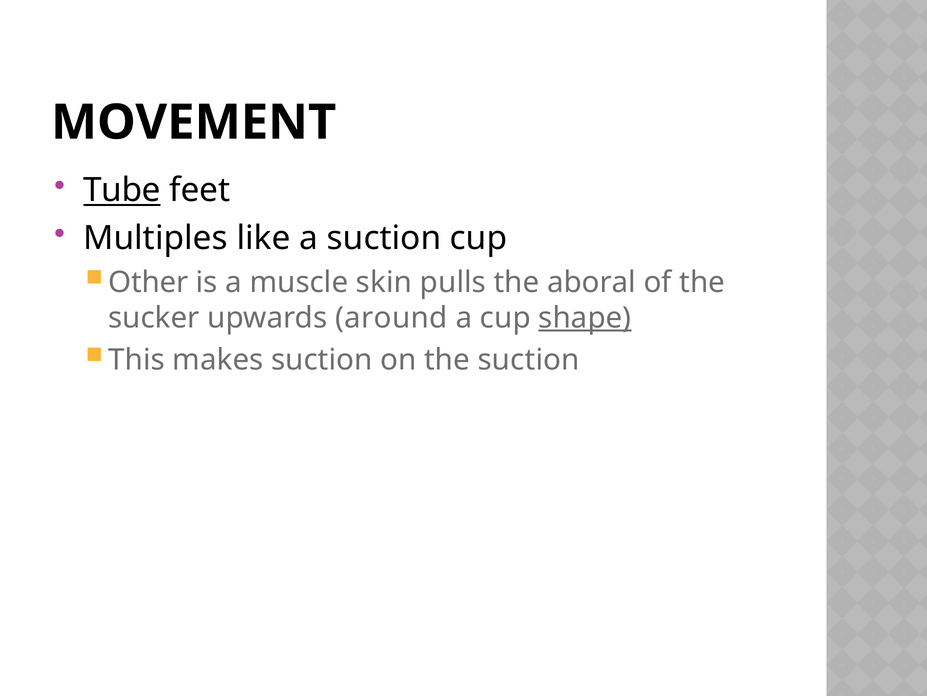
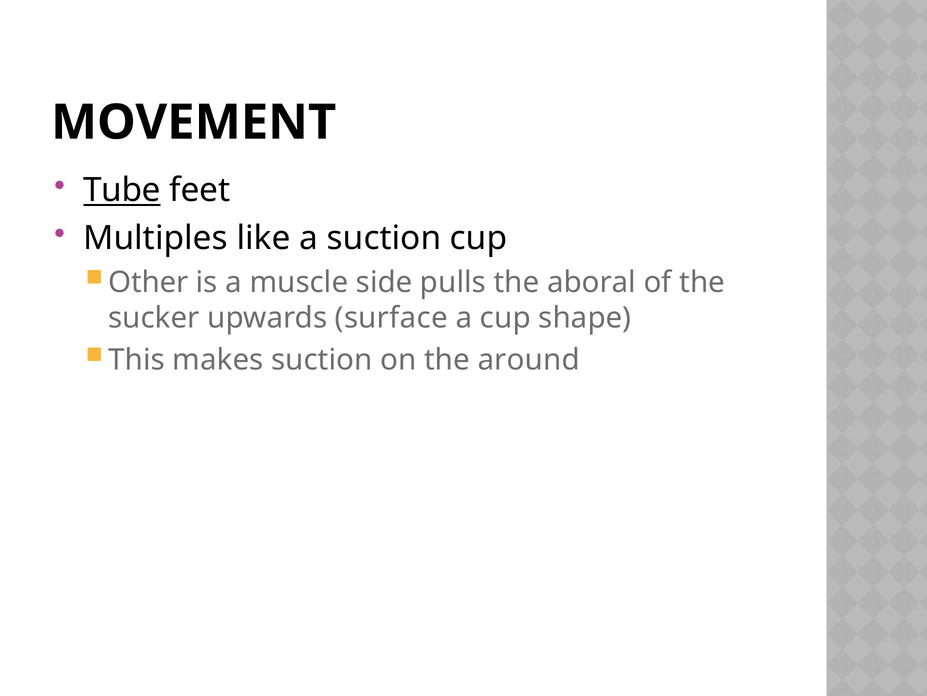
skin: skin -> side
around: around -> surface
shape underline: present -> none
the suction: suction -> around
